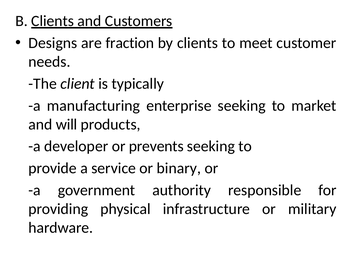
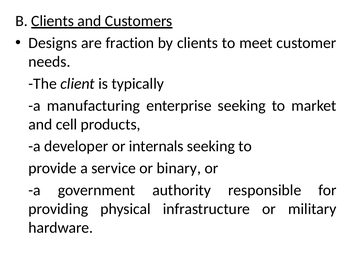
will: will -> cell
prevents: prevents -> internals
